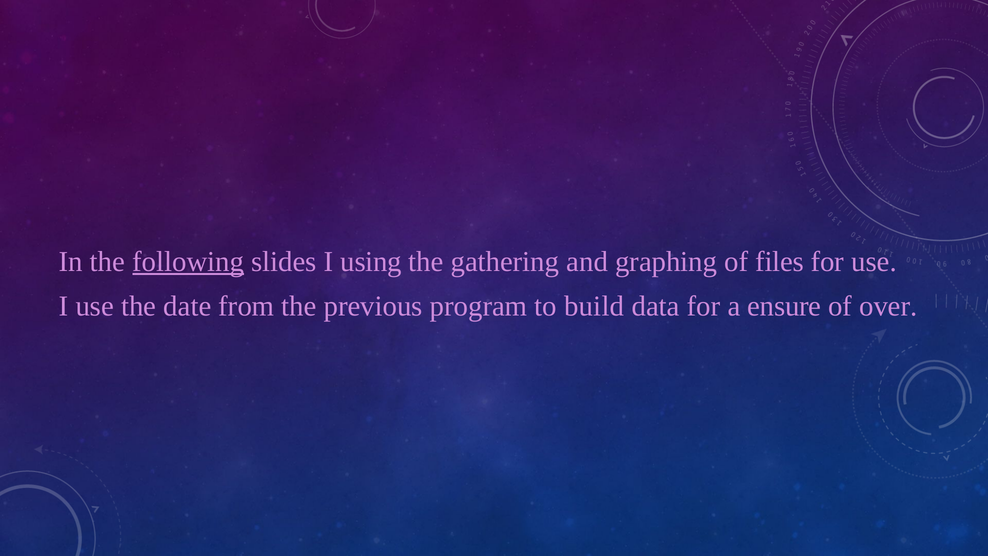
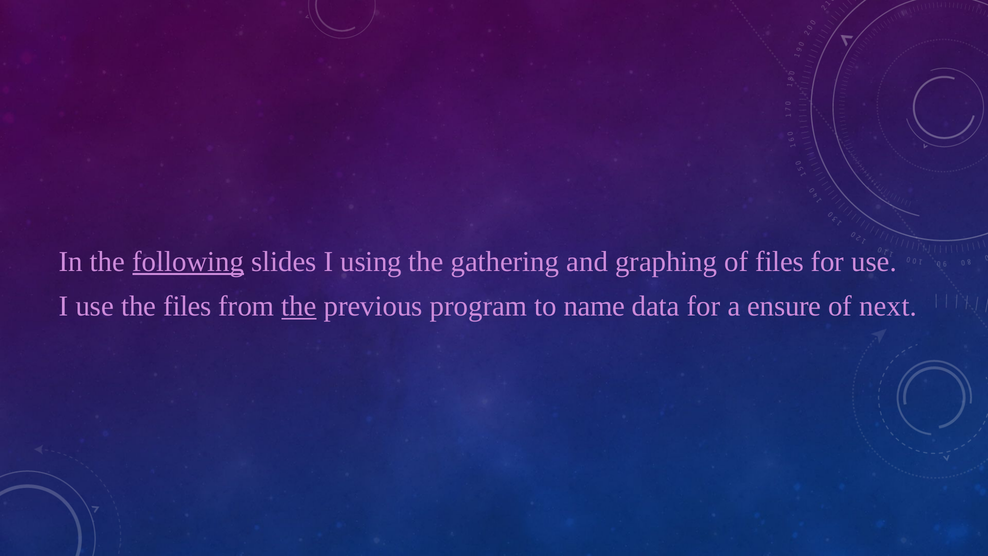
the date: date -> files
the at (299, 306) underline: none -> present
build: build -> name
over: over -> next
